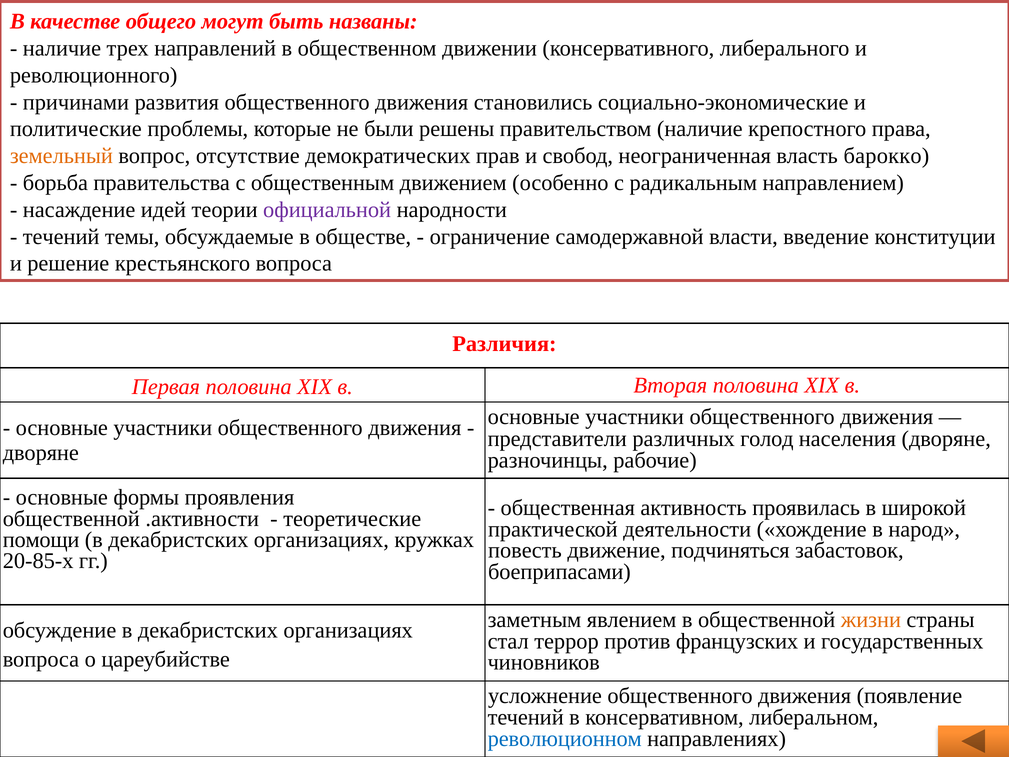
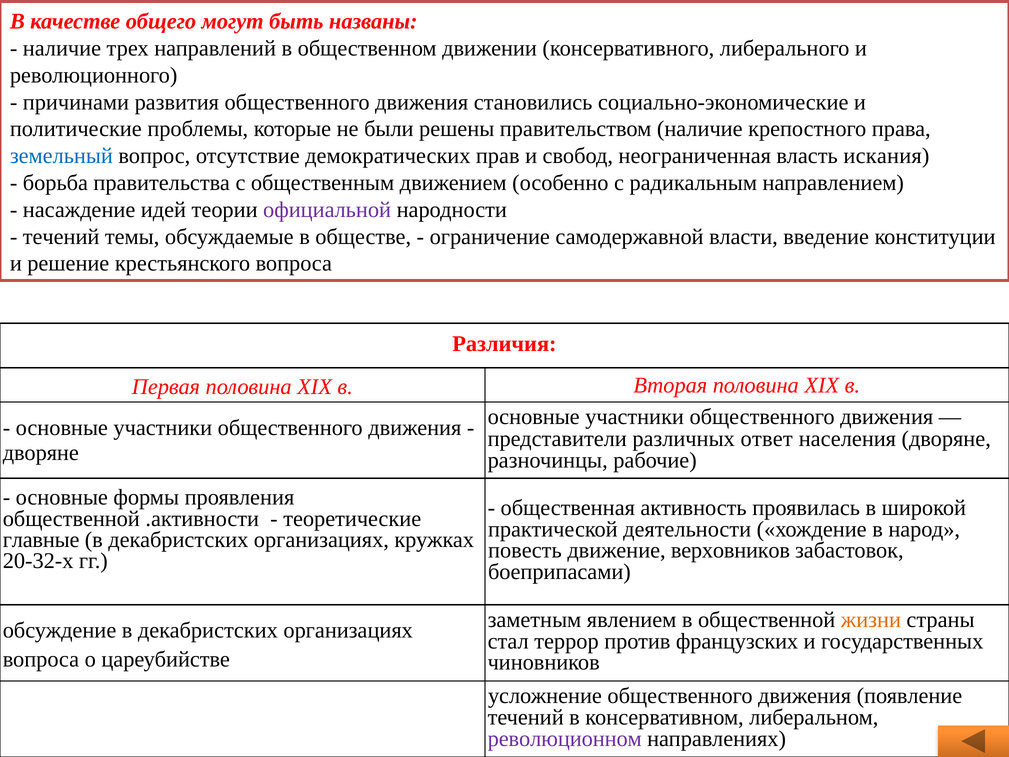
земельный colour: orange -> blue
барокко: барокко -> искания
голод: голод -> ответ
помощи: помощи -> главные
подчиняться: подчиняться -> верховников
20-85-х: 20-85-х -> 20-32-х
революционном colour: blue -> purple
